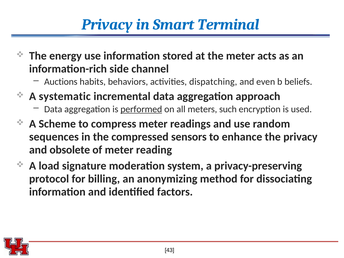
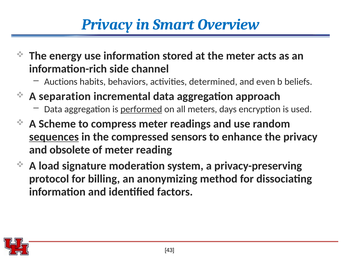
Terminal: Terminal -> Overview
dispatching: dispatching -> determined
systematic: systematic -> separation
such: such -> days
sequences underline: none -> present
